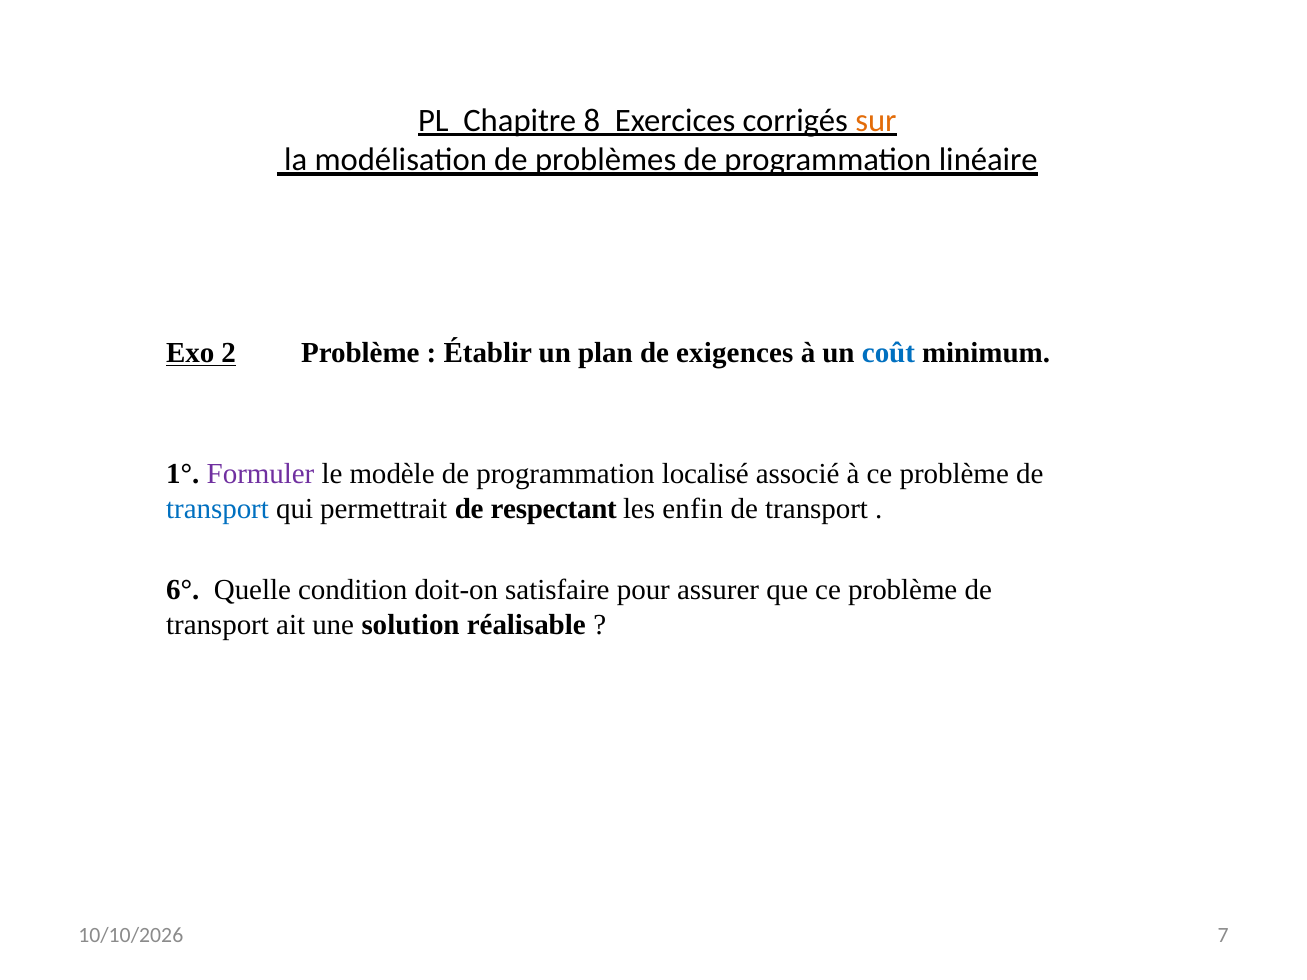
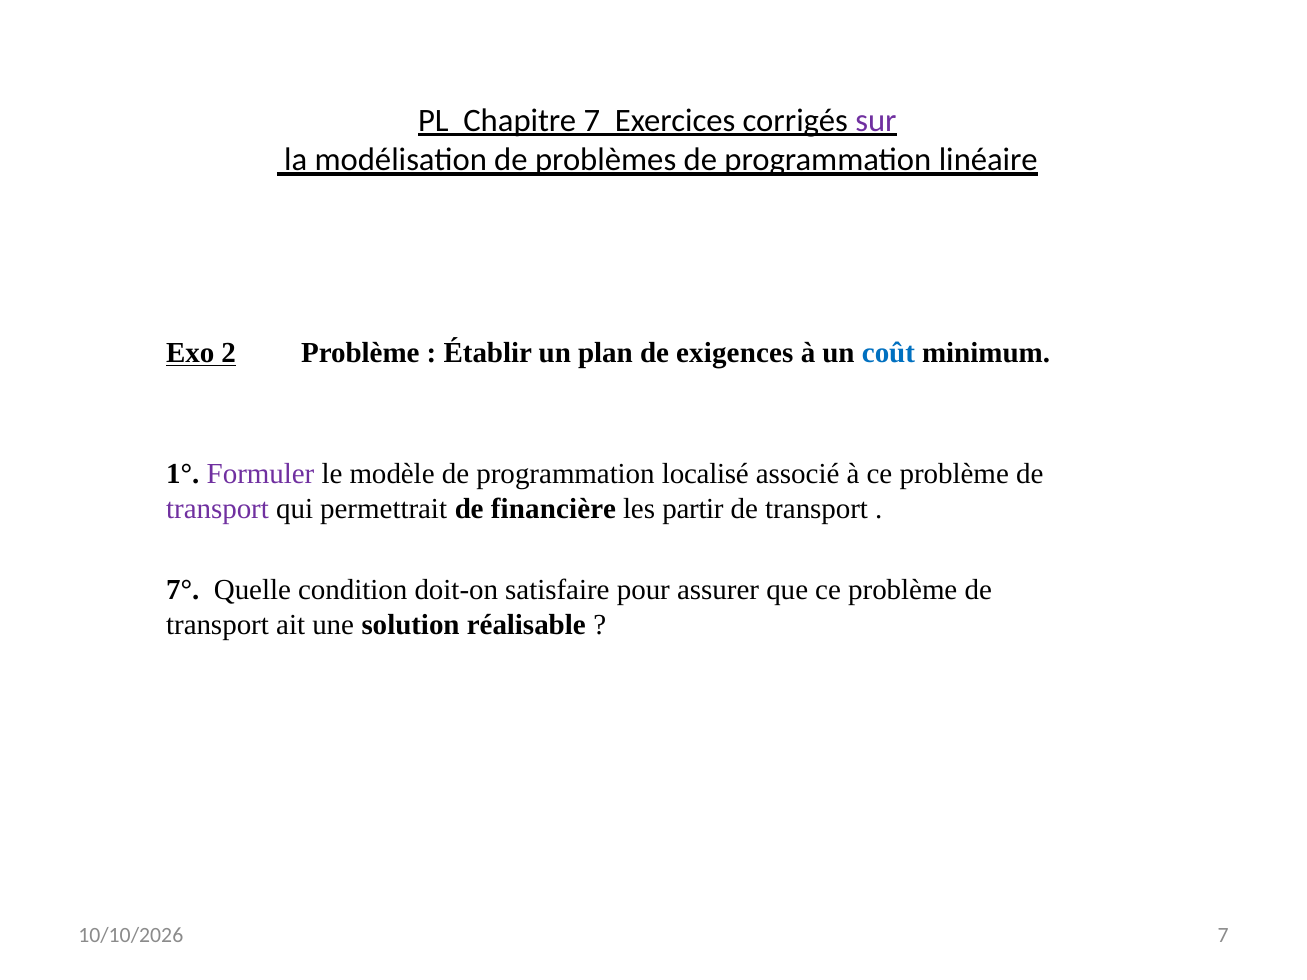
Chapitre 8: 8 -> 7
sur colour: orange -> purple
transport at (218, 509) colour: blue -> purple
respectant: respectant -> financière
enfin: enfin -> partir
6°: 6° -> 7°
